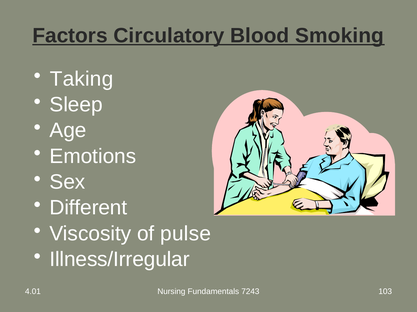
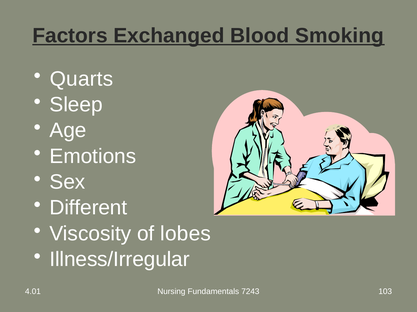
Circulatory: Circulatory -> Exchanged
Taking: Taking -> Quarts
pulse: pulse -> lobes
